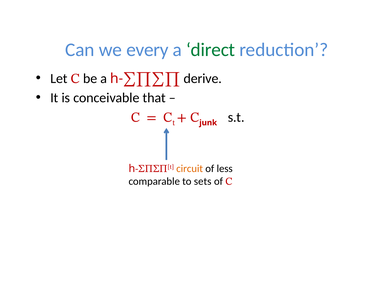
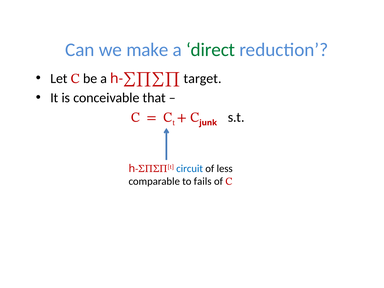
every: every -> make
derive: derive -> target
circuit colour: orange -> blue
sets: sets -> fails
